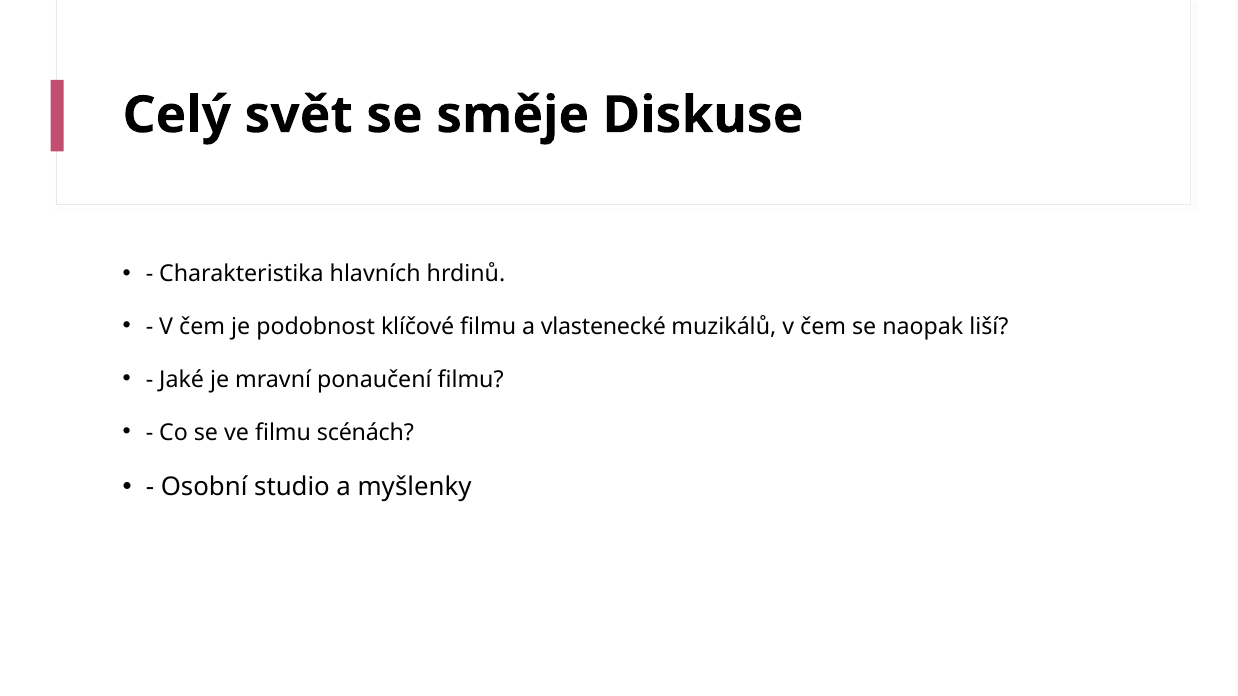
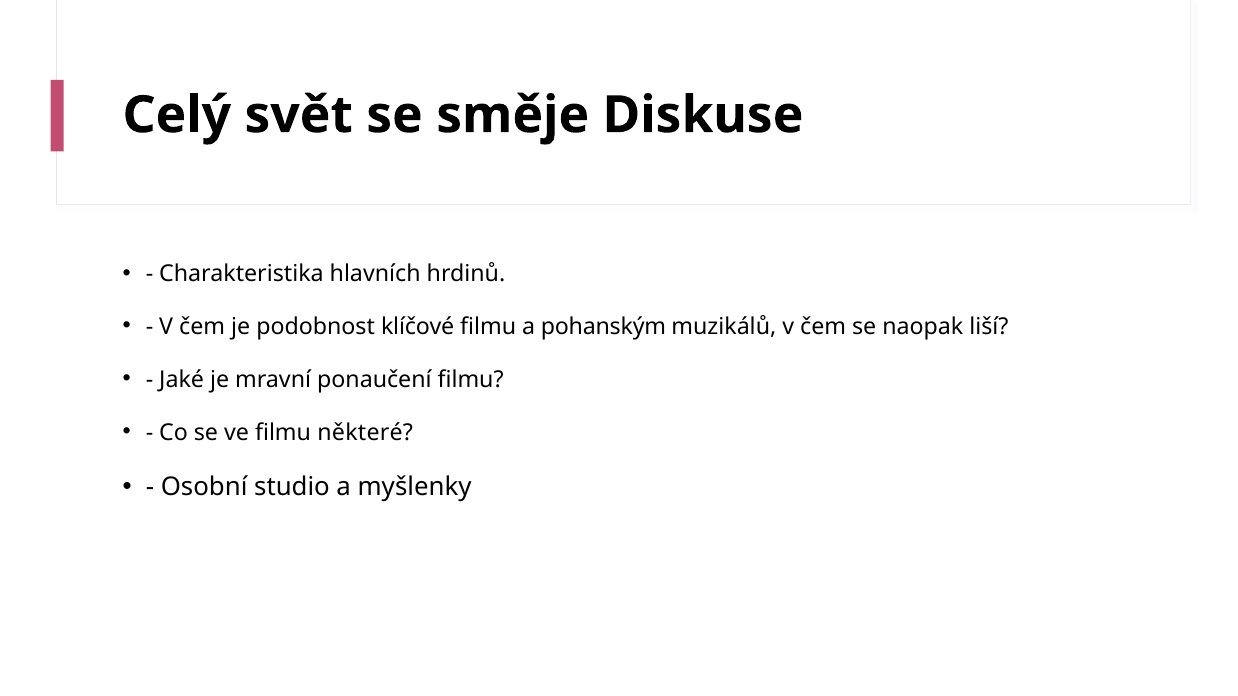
vlastenecké: vlastenecké -> pohanským
scénách: scénách -> některé
